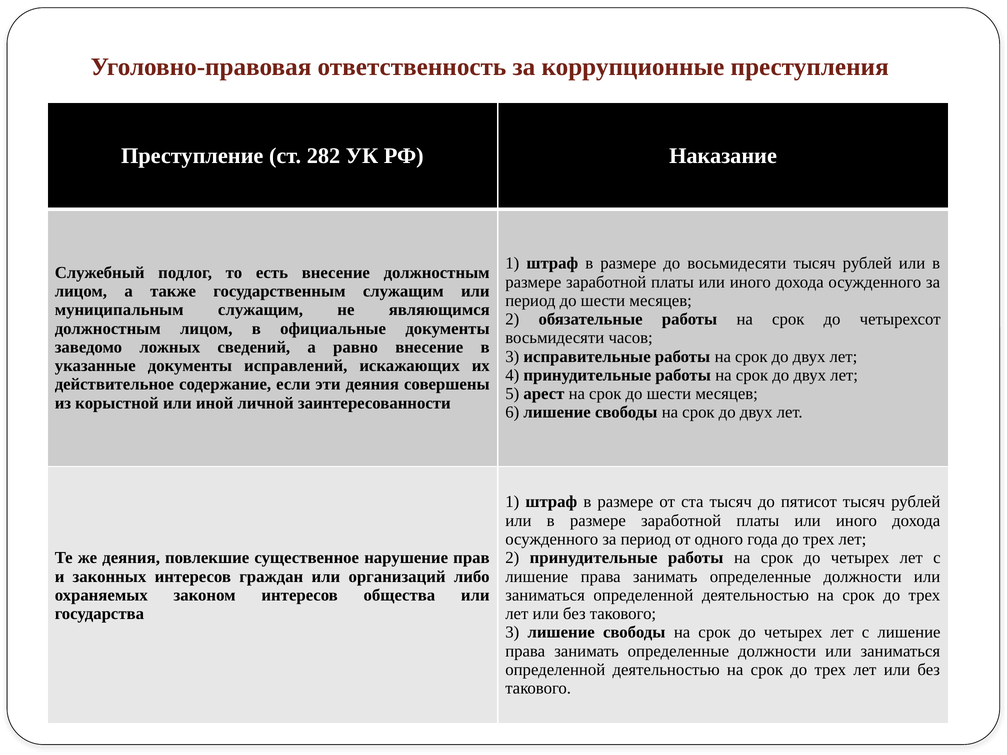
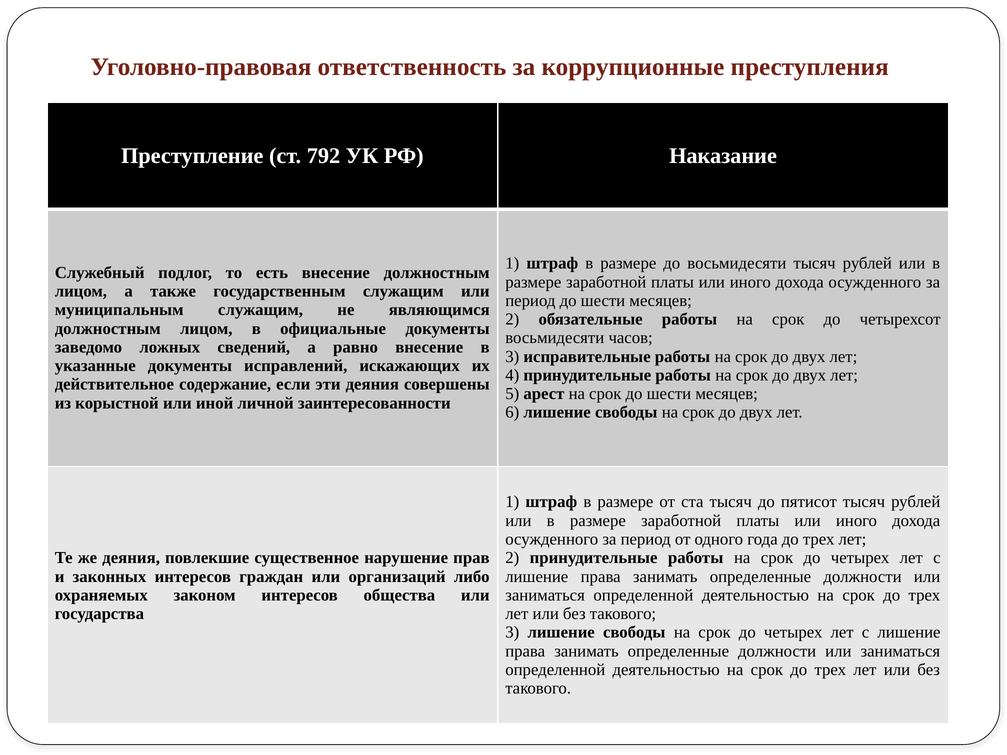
282: 282 -> 792
